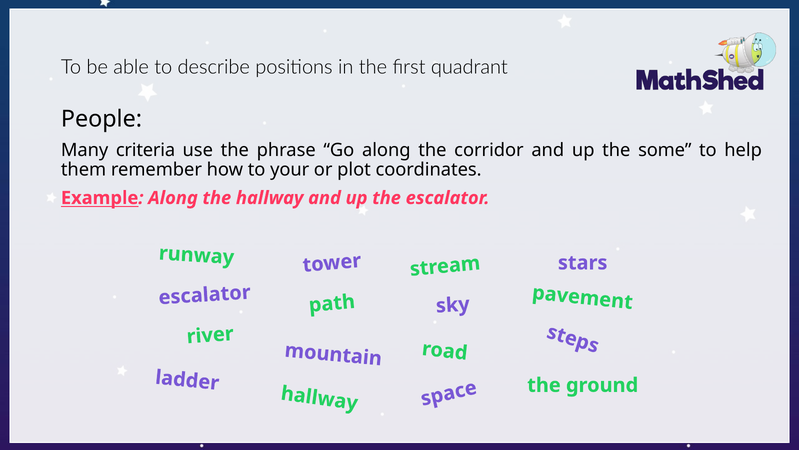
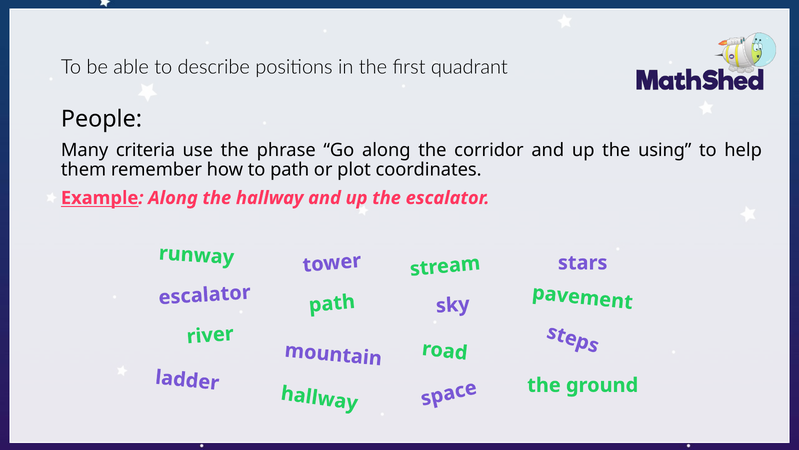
some: some -> using
to your: your -> path
